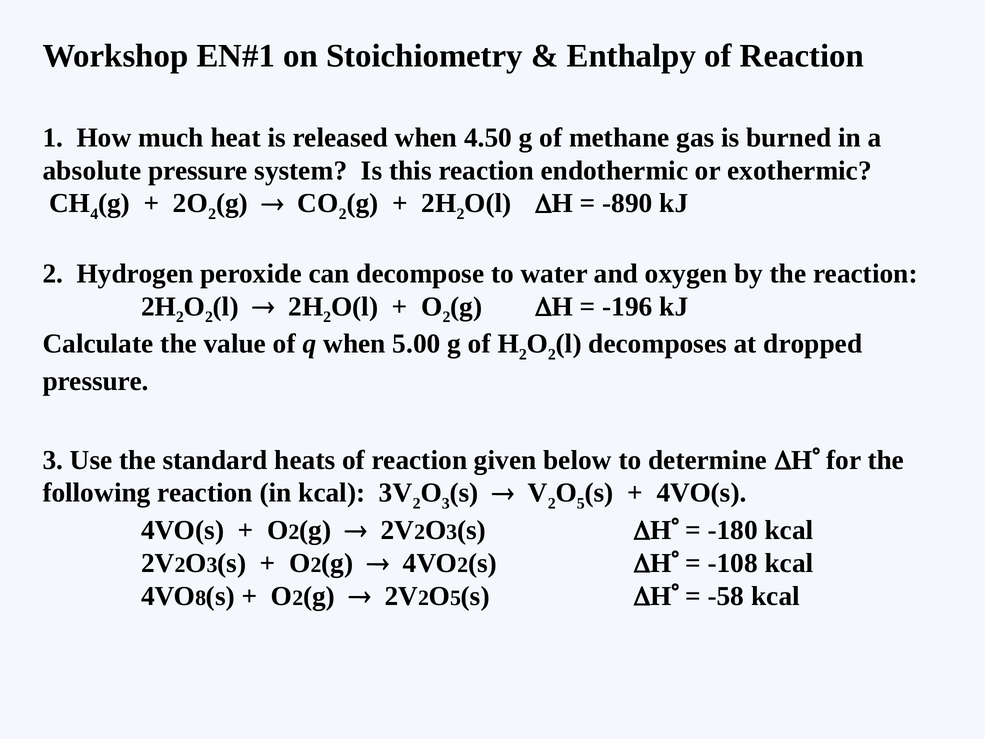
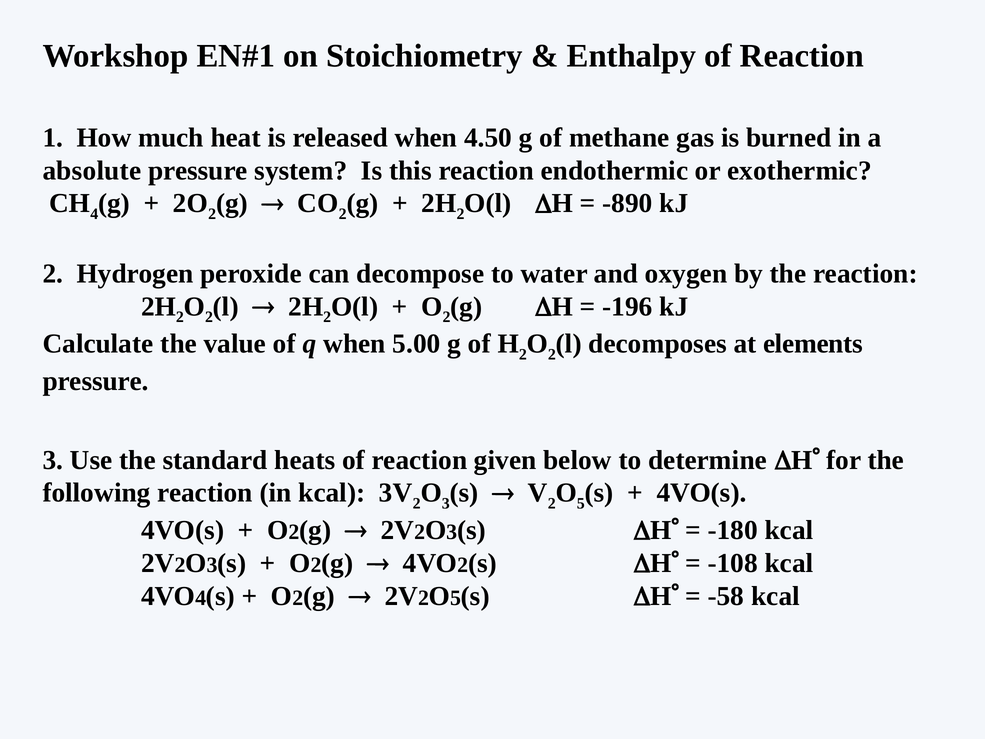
dropped: dropped -> elements
8 at (201, 598): 8 -> 4
